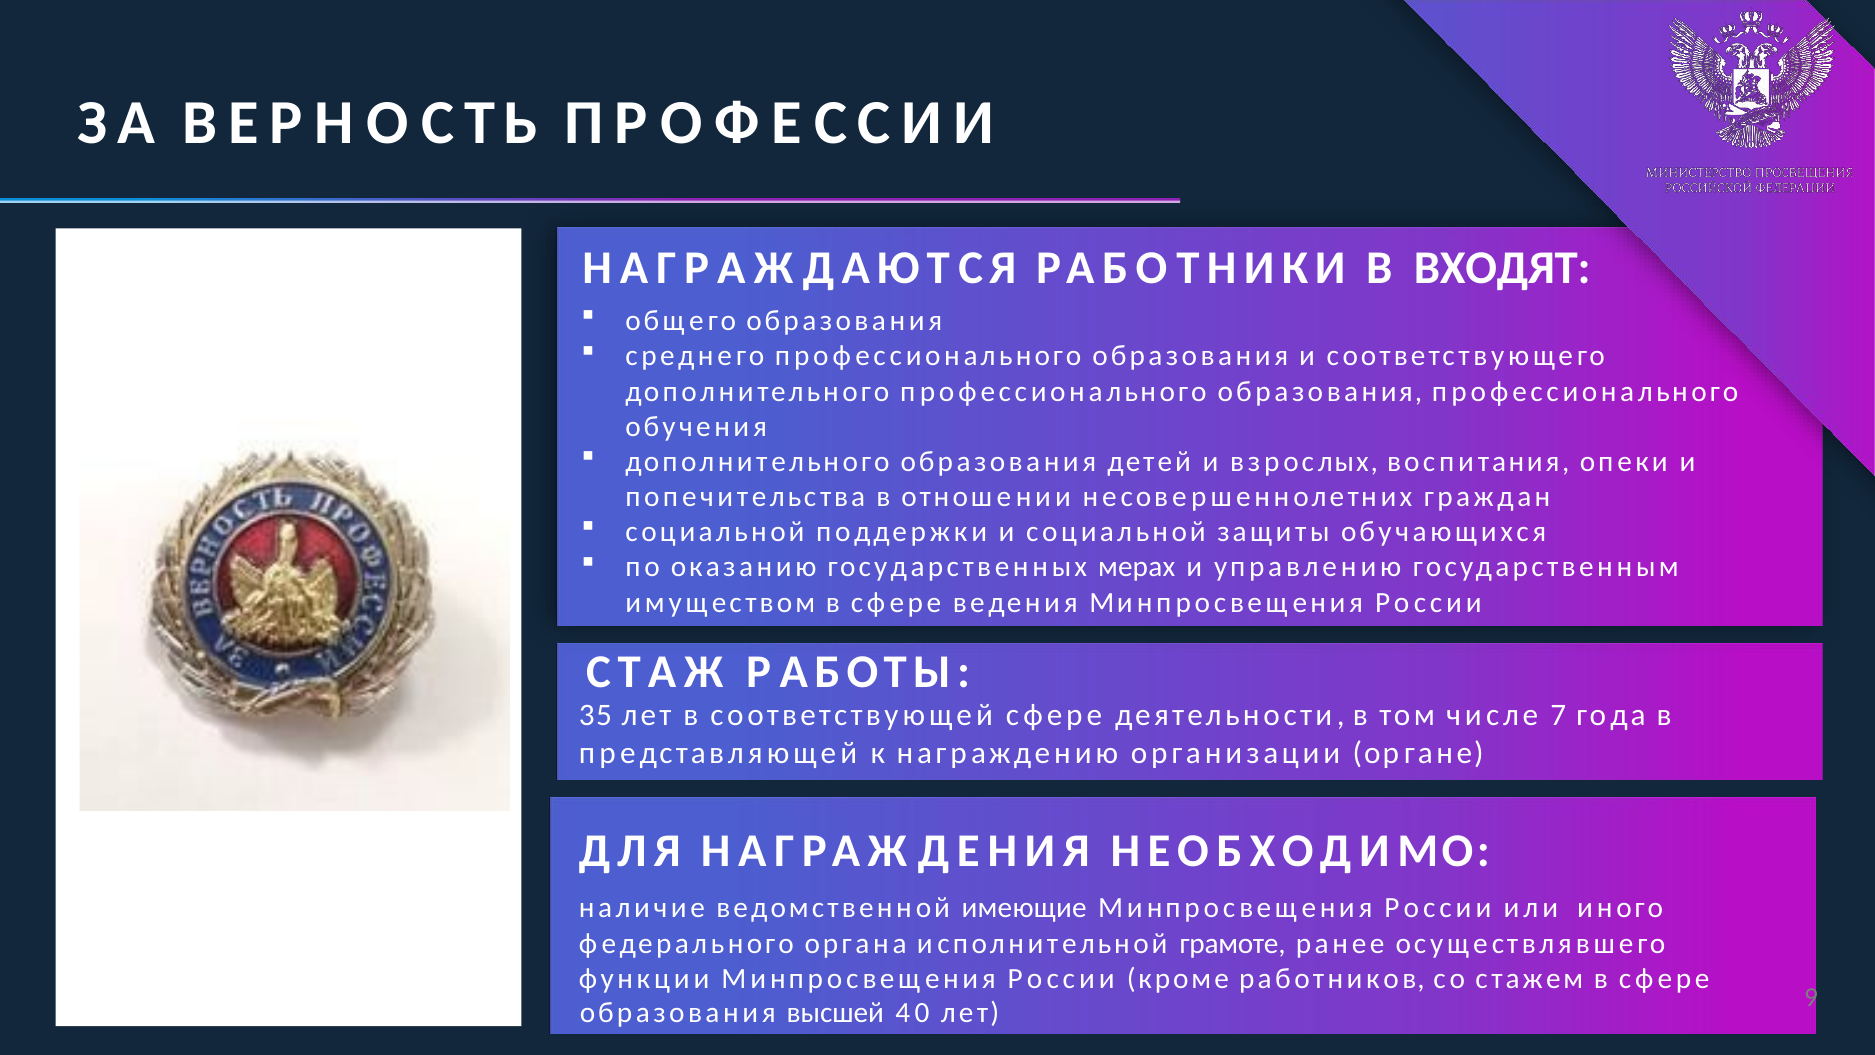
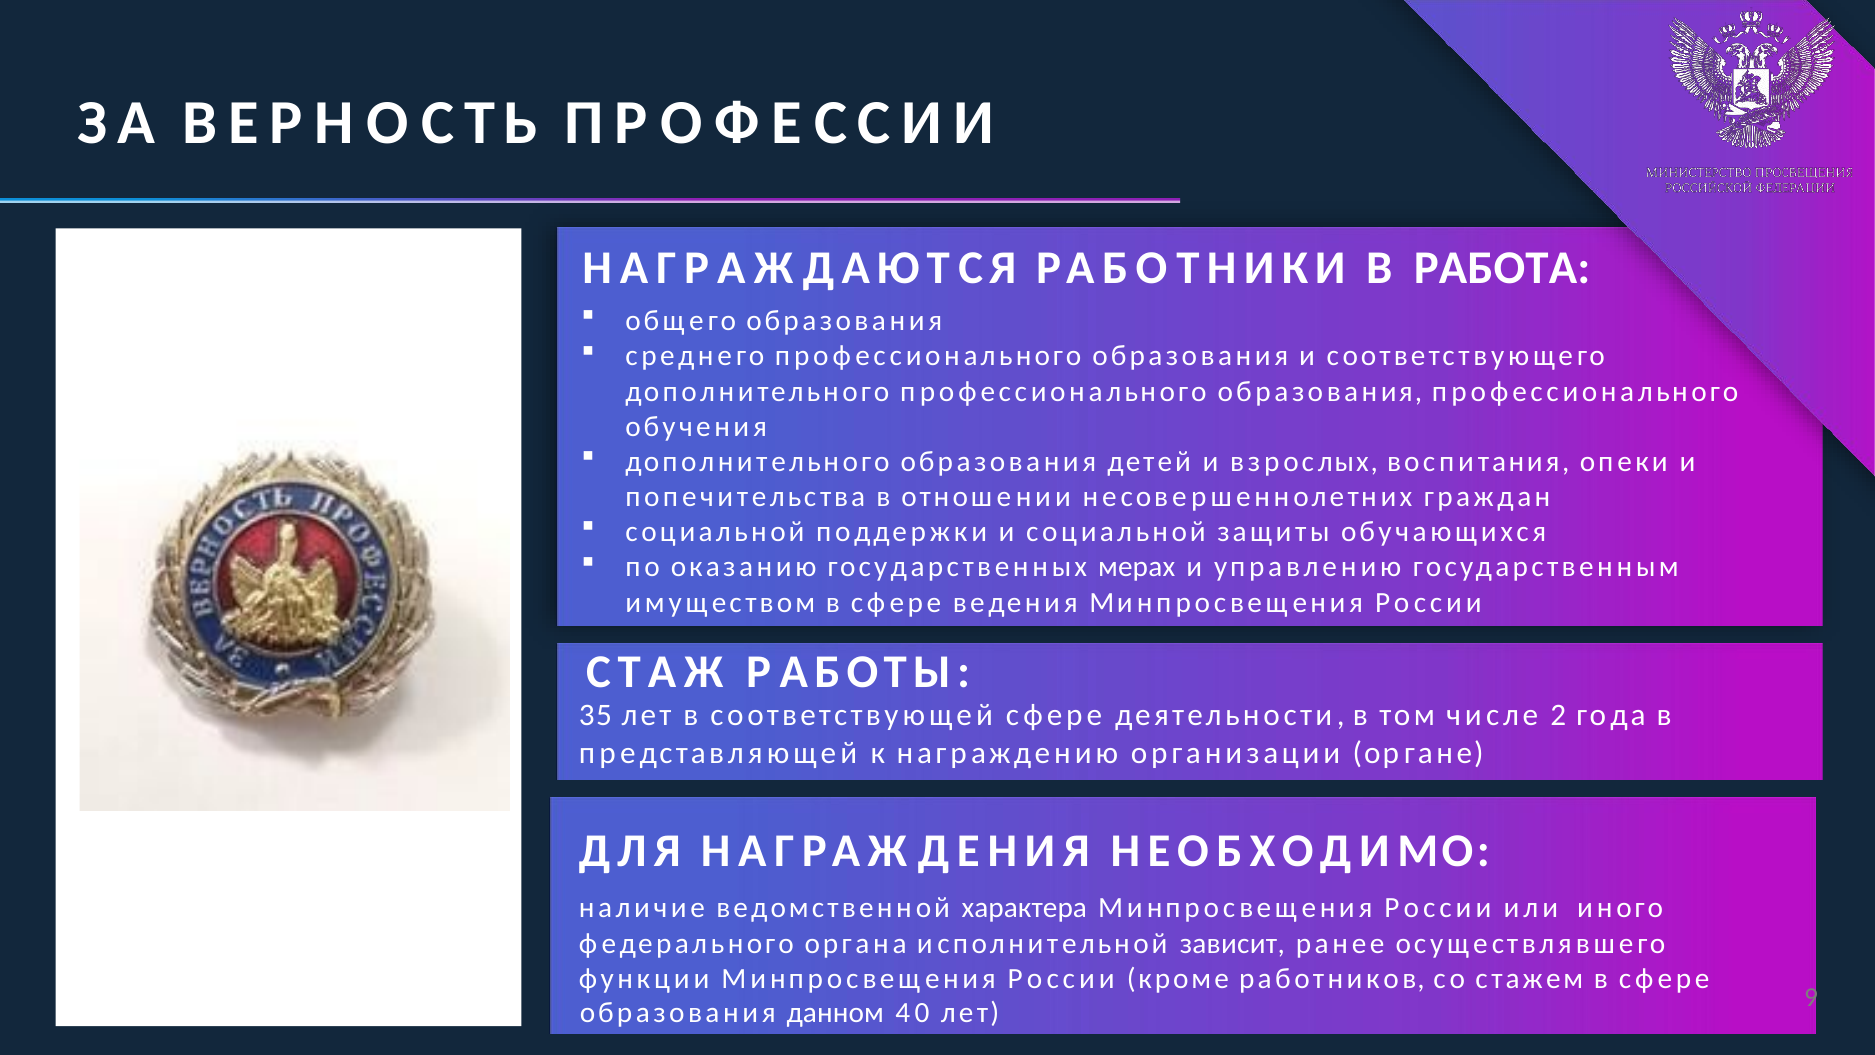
ВХОДЯТ: ВХОДЯТ -> РАБОТА
7: 7 -> 2
имеющие: имеющие -> характера
грамоте: грамоте -> зависит
высшей: высшей -> данном
